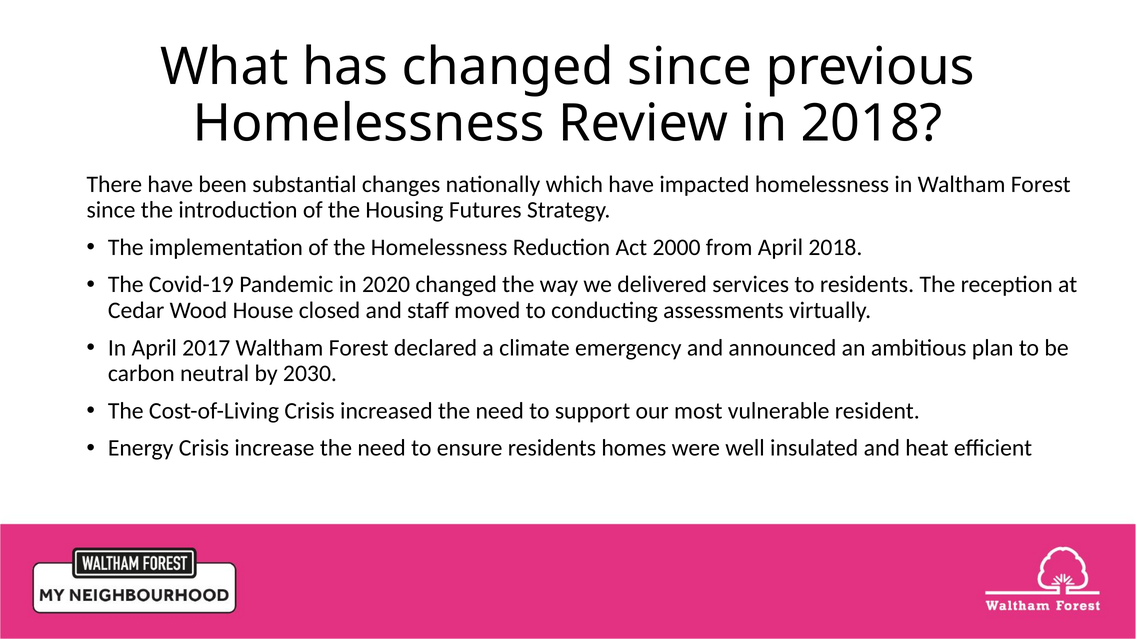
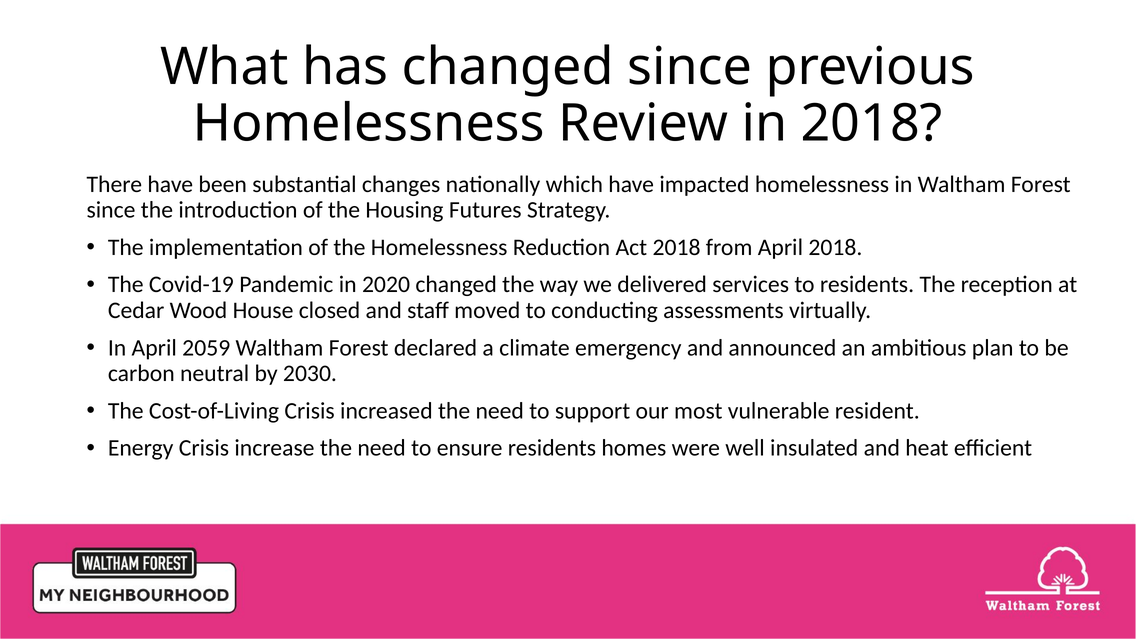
Act 2000: 2000 -> 2018
2017: 2017 -> 2059
